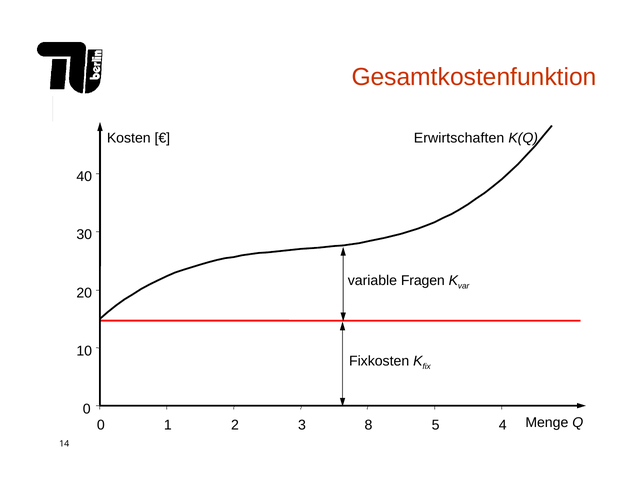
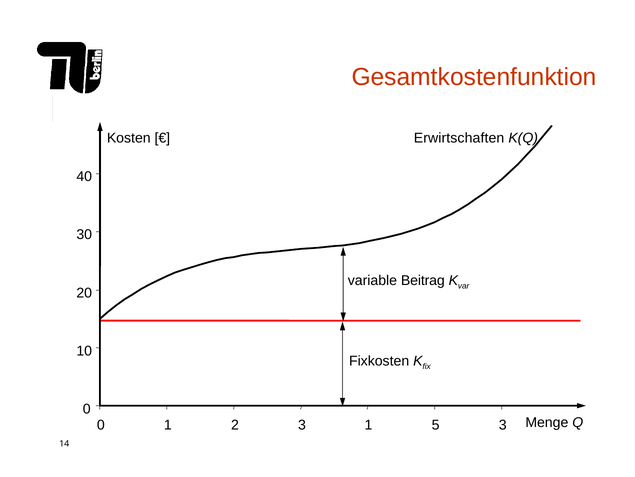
Fragen: Fragen -> Beitrag
3 8: 8 -> 1
5 4: 4 -> 3
